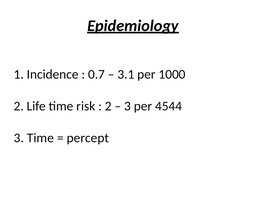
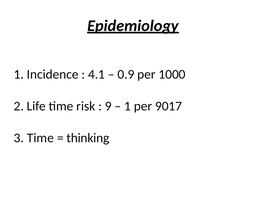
0.7: 0.7 -> 4.1
3.1: 3.1 -> 0.9
2 at (108, 106): 2 -> 9
3 at (128, 106): 3 -> 1
4544: 4544 -> 9017
percept: percept -> thinking
